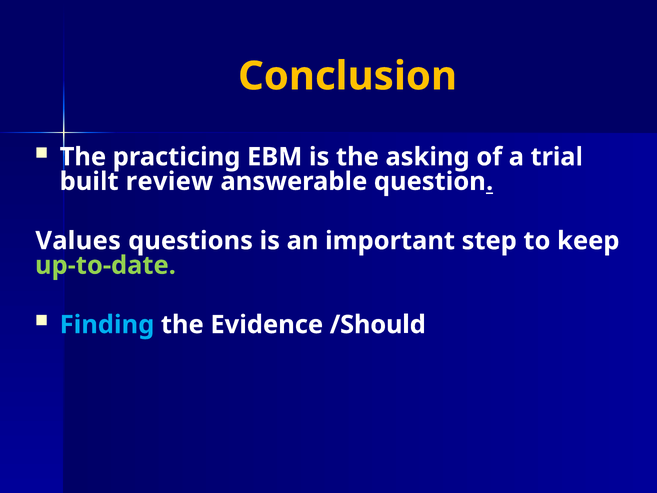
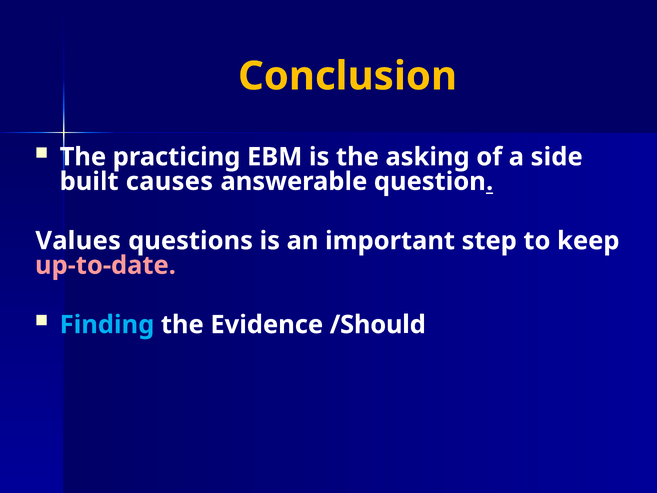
trial: trial -> side
review: review -> causes
up-to-date colour: light green -> pink
